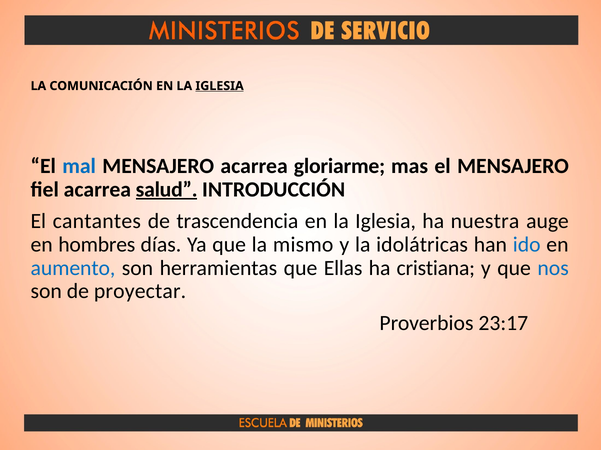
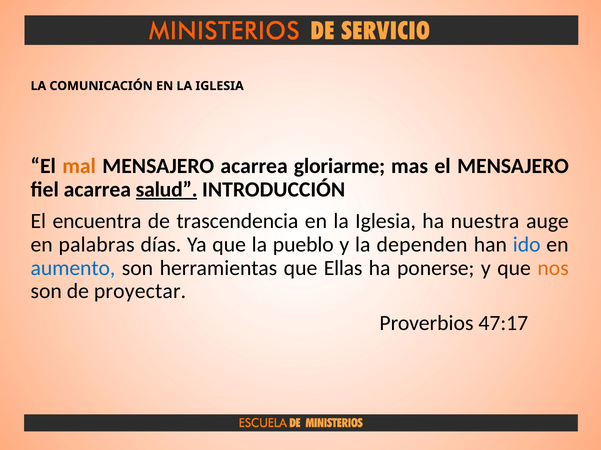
IGLESIA at (220, 86) underline: present -> none
mal colour: blue -> orange
cantantes: cantantes -> encuentra
hombres: hombres -> palabras
mismo: mismo -> pueblo
idolátricas: idolátricas -> dependen
cristiana: cristiana -> ponerse
nos colour: blue -> orange
23:17: 23:17 -> 47:17
